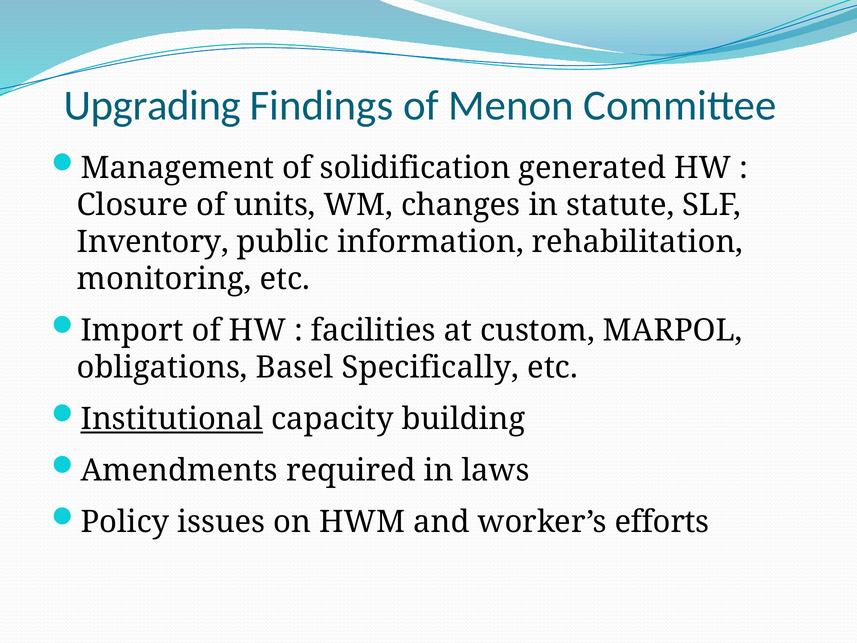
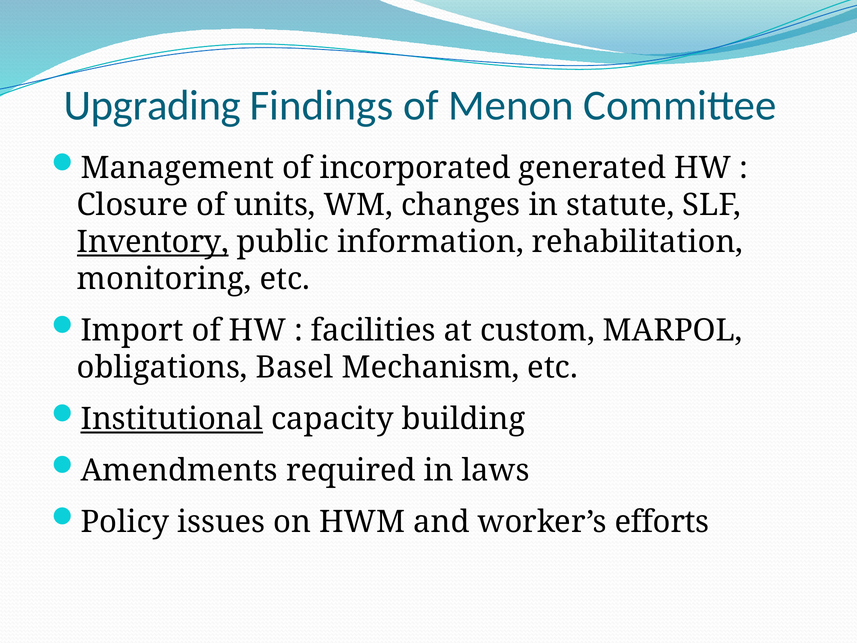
solidification: solidification -> incorporated
Inventory underline: none -> present
Specifically: Specifically -> Mechanism
